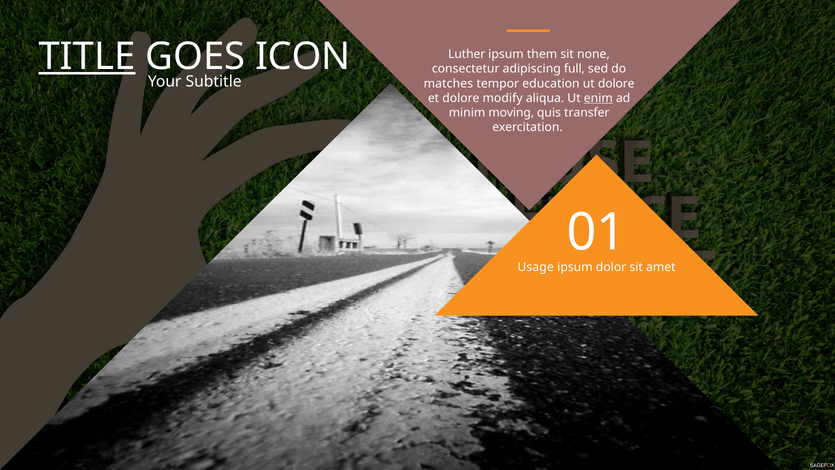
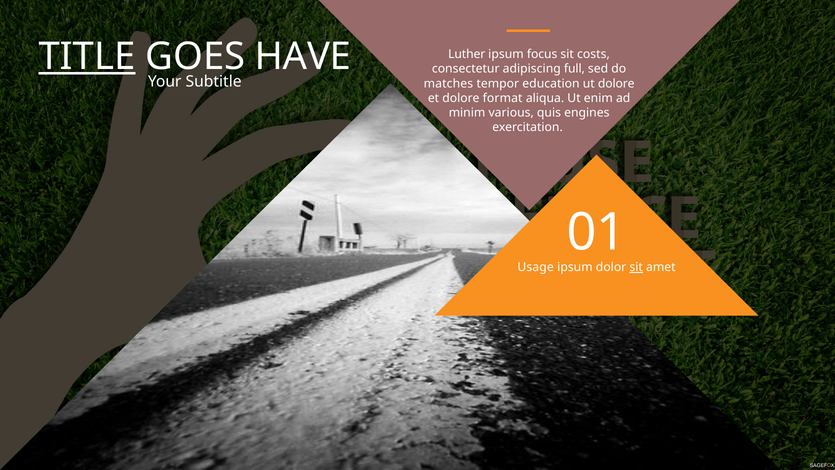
ICON: ICON -> HAVE
them: them -> focus
none: none -> costs
modify: modify -> format
enim underline: present -> none
moving: moving -> various
transfer: transfer -> engines
sit at (636, 267) underline: none -> present
